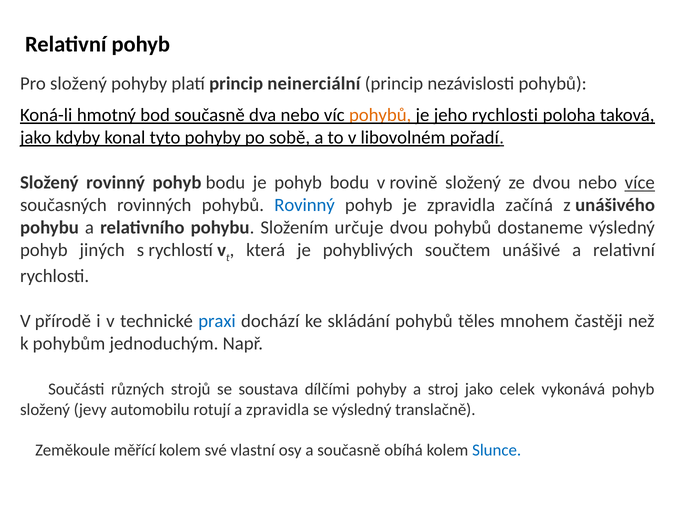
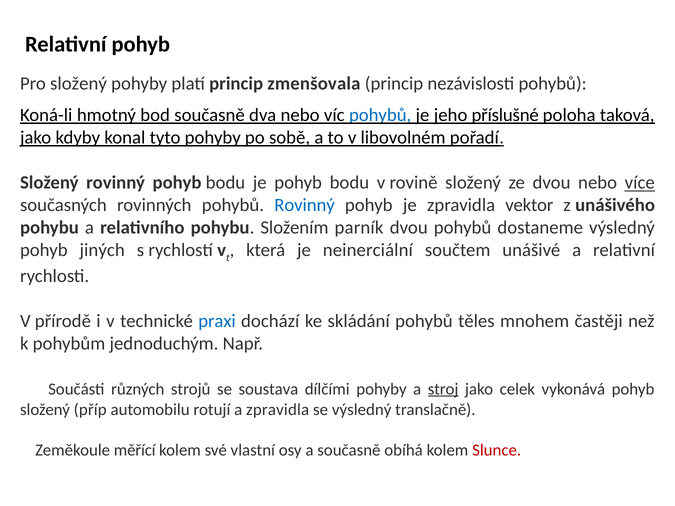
neinerciální: neinerciální -> zmenšovala
pohybů at (380, 115) colour: orange -> blue
jeho rychlosti: rychlosti -> příslušné
začíná: začíná -> vektor
určuje: určuje -> parník
pohyblivých: pohyblivých -> neinerciální
stroj underline: none -> present
jevy: jevy -> příp
Slunce colour: blue -> red
